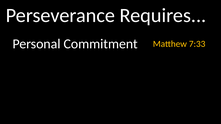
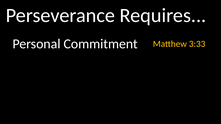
7:33: 7:33 -> 3:33
